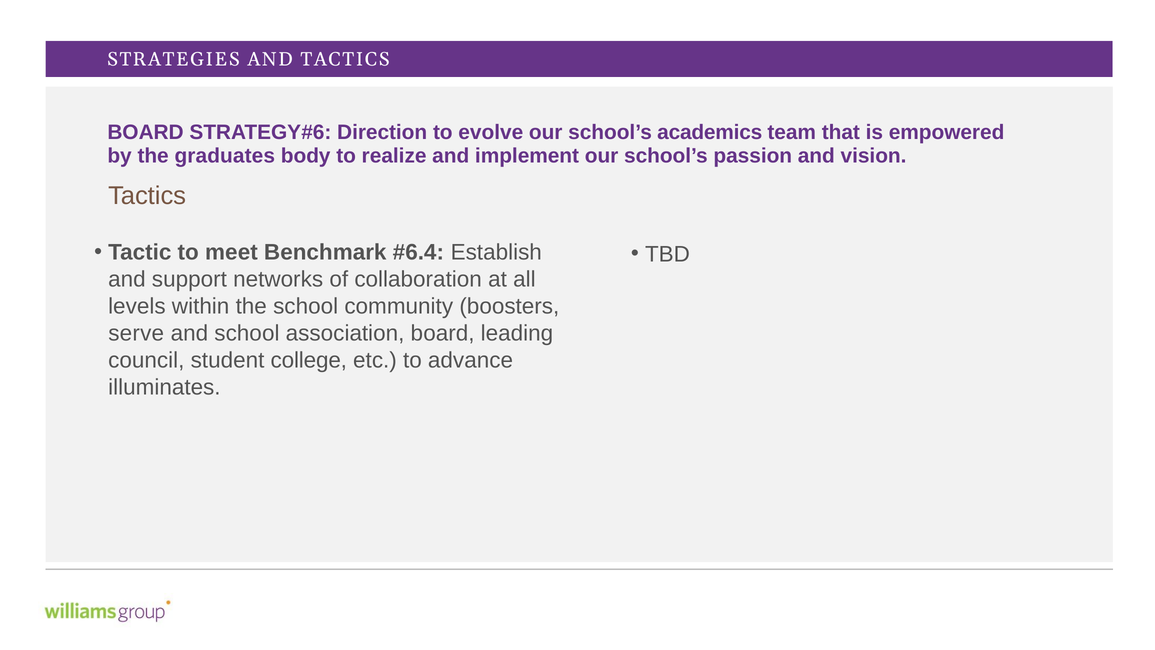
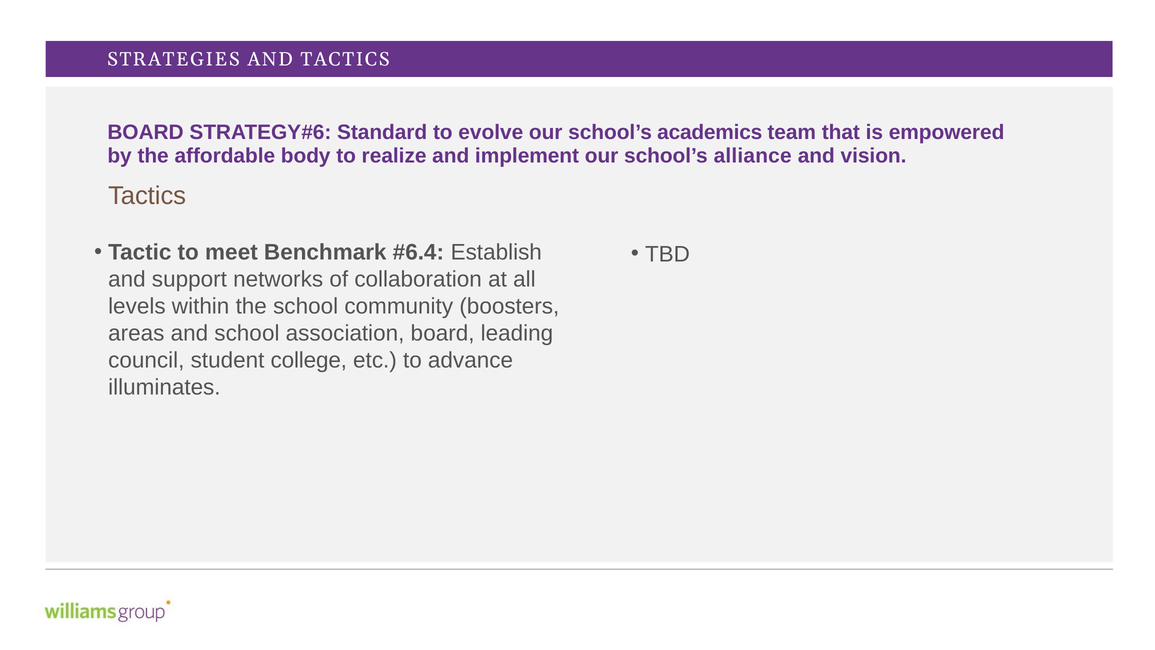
Direction: Direction -> Standard
graduates: graduates -> affordable
passion: passion -> alliance
serve: serve -> areas
